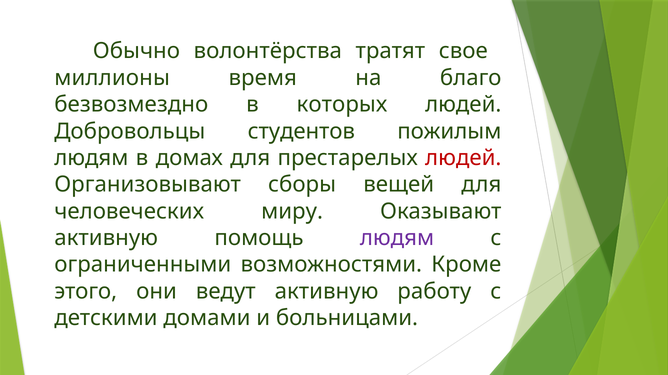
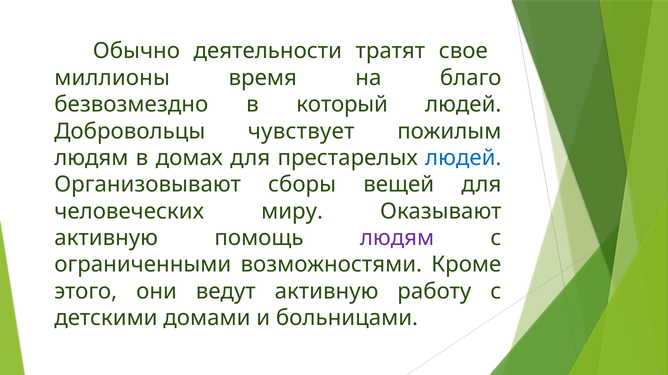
волонтёрства: волонтёрства -> деятельности
которых: которых -> который
студентов: студентов -> чувствует
людей at (463, 158) colour: red -> blue
